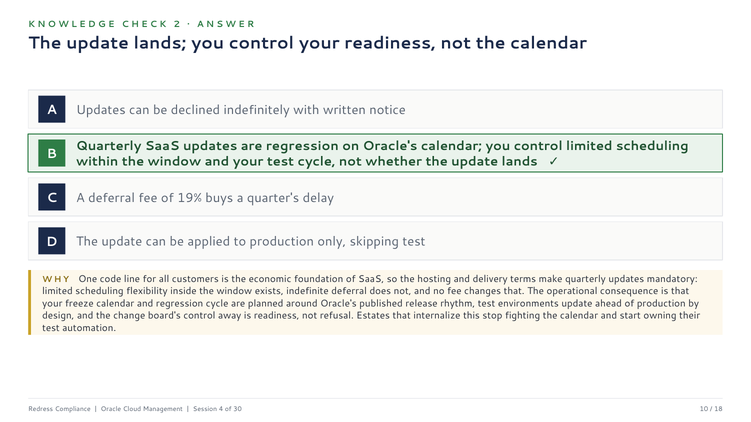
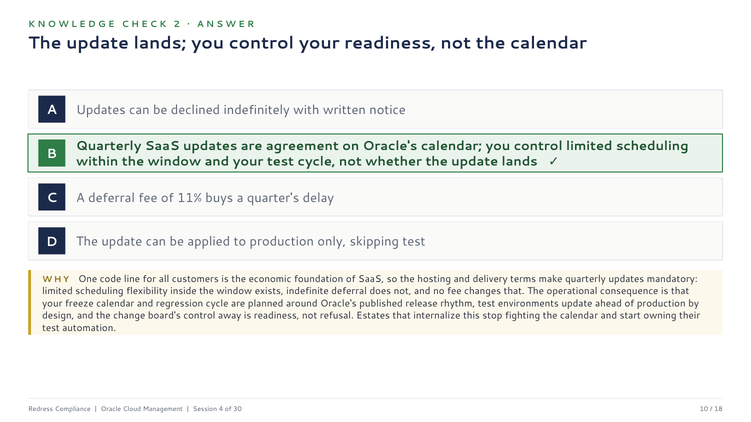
are regression: regression -> agreement
19%: 19% -> 11%
